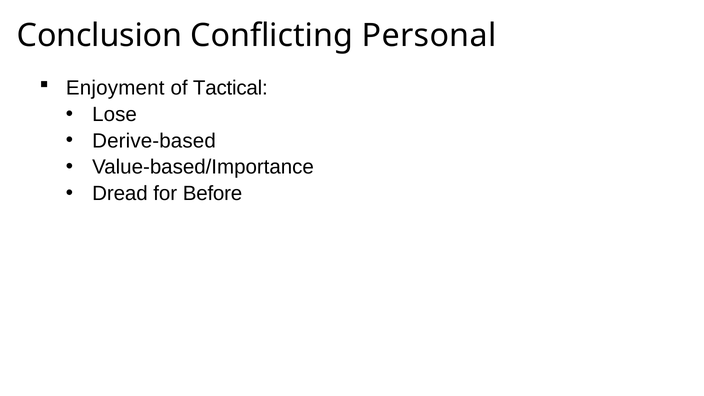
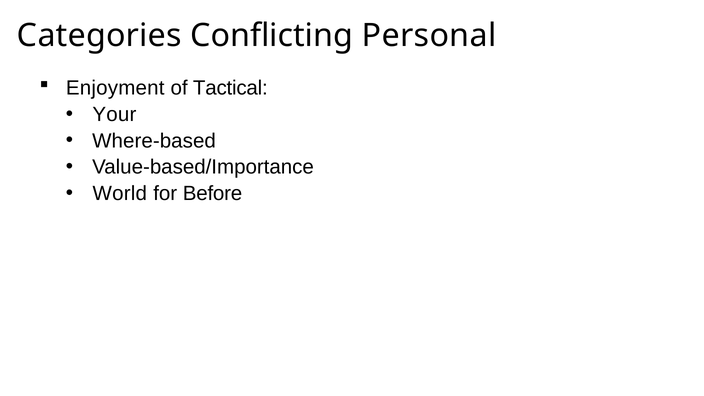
Conclusion: Conclusion -> Categories
Lose: Lose -> Your
Derive-based: Derive-based -> Where-based
Dread: Dread -> World
